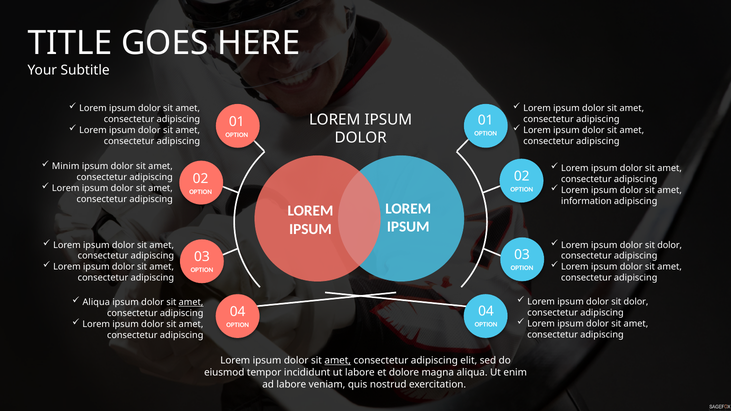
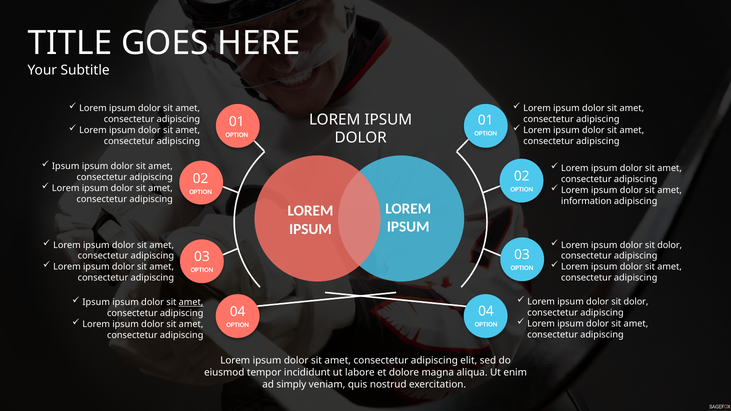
Minim at (66, 166): Minim -> Ipsum
Aliqua at (96, 302): Aliqua -> Ipsum
amet at (338, 361) underline: present -> none
ad labore: labore -> simply
